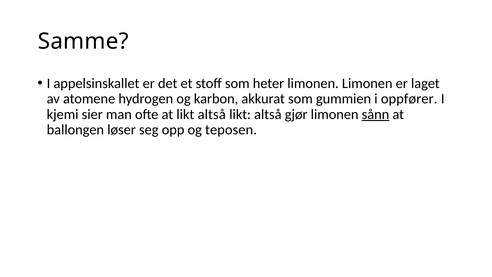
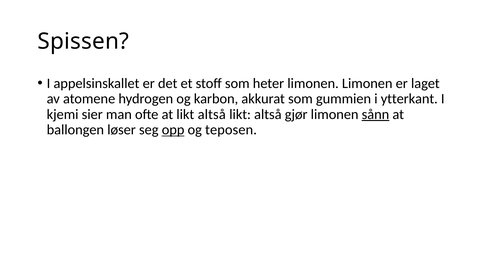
Samme: Samme -> Spissen
oppfører: oppfører -> ytterkant
opp underline: none -> present
